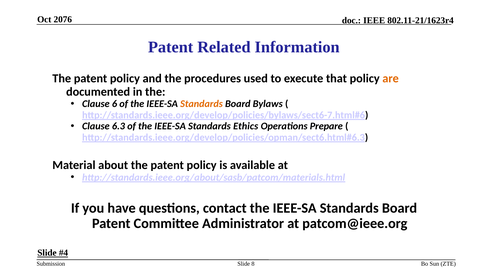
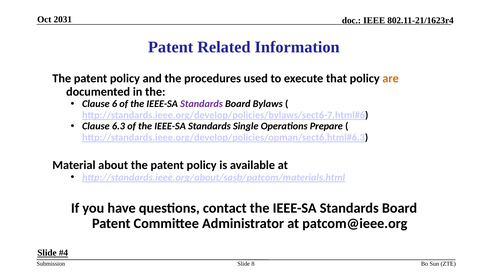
2076: 2076 -> 2031
Standards at (202, 104) colour: orange -> purple
Ethics: Ethics -> Single
